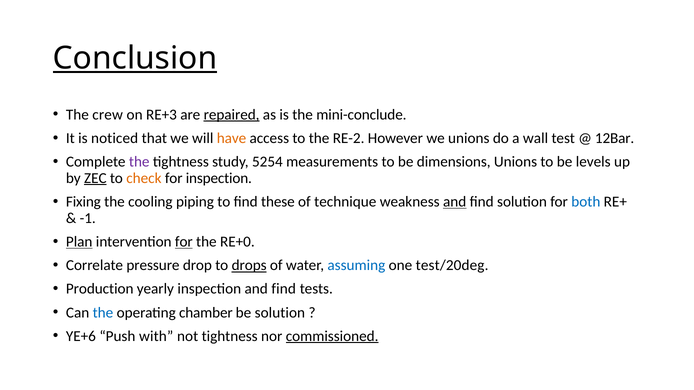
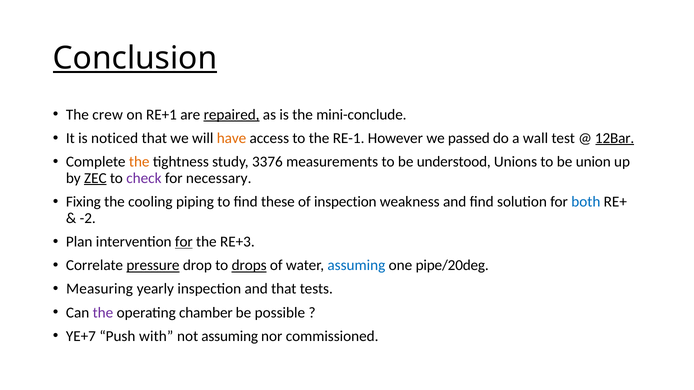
RE+3: RE+3 -> RE+1
RE-2: RE-2 -> RE-1
we unions: unions -> passed
12Bar underline: none -> present
the at (139, 162) colour: purple -> orange
5254: 5254 -> 3376
dimensions: dimensions -> understood
levels: levels -> union
check colour: orange -> purple
for inspection: inspection -> necessary
of technique: technique -> inspection
and at (455, 202) underline: present -> none
-1: -1 -> -2
Plan underline: present -> none
RE+0: RE+0 -> RE+3
pressure underline: none -> present
test/20deg: test/20deg -> pipe/20deg
Production: Production -> Measuring
inspection and find: find -> that
the at (103, 313) colour: blue -> purple
be solution: solution -> possible
YE+6: YE+6 -> YE+7
not tightness: tightness -> assuming
commissioned underline: present -> none
